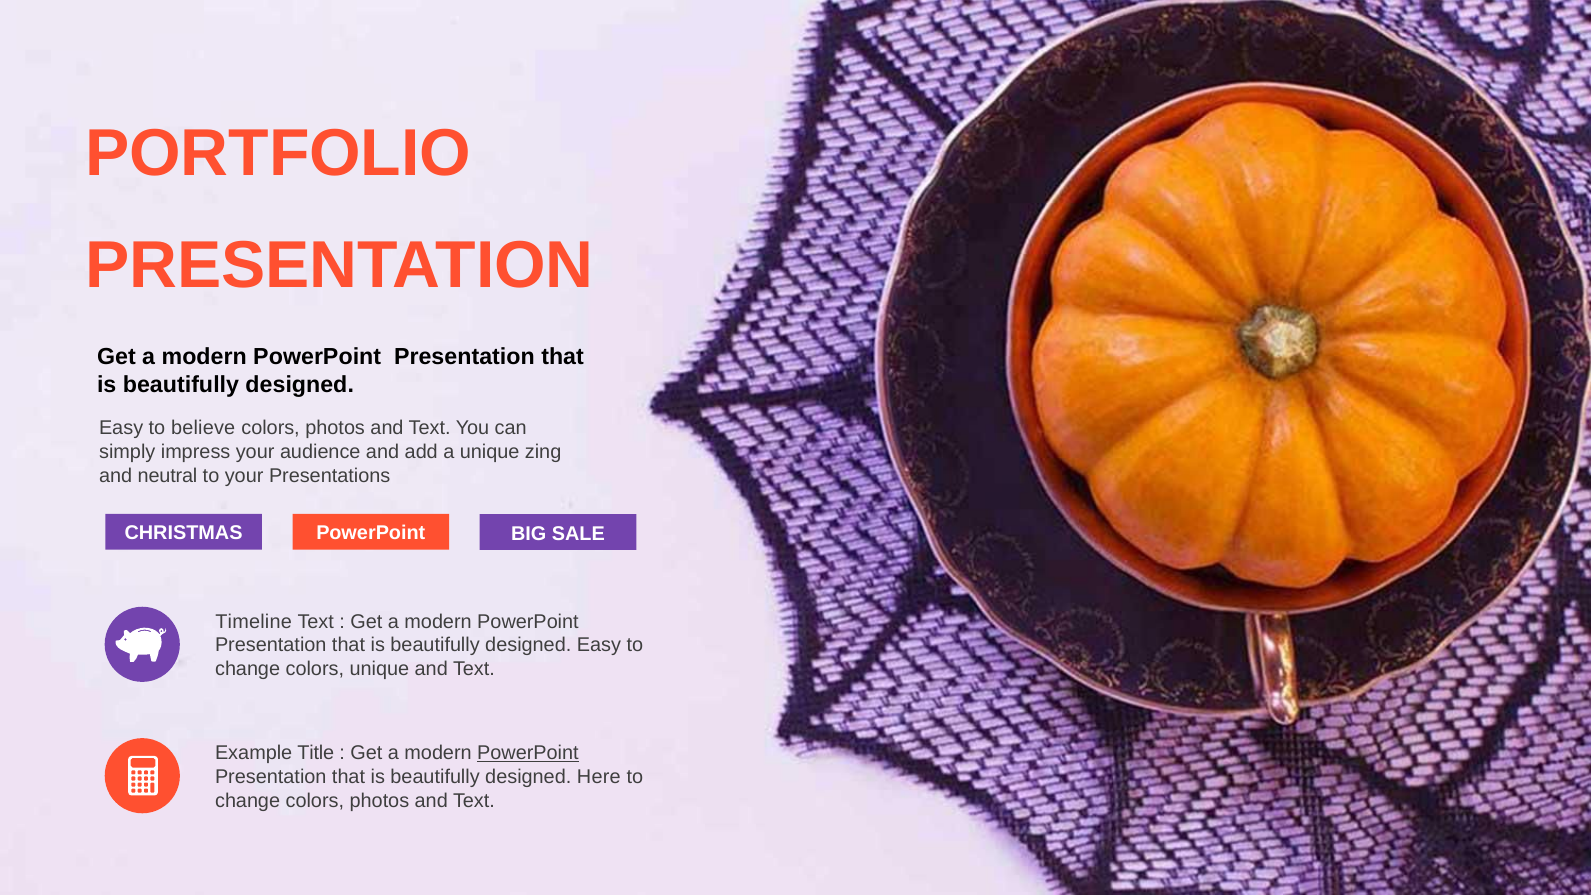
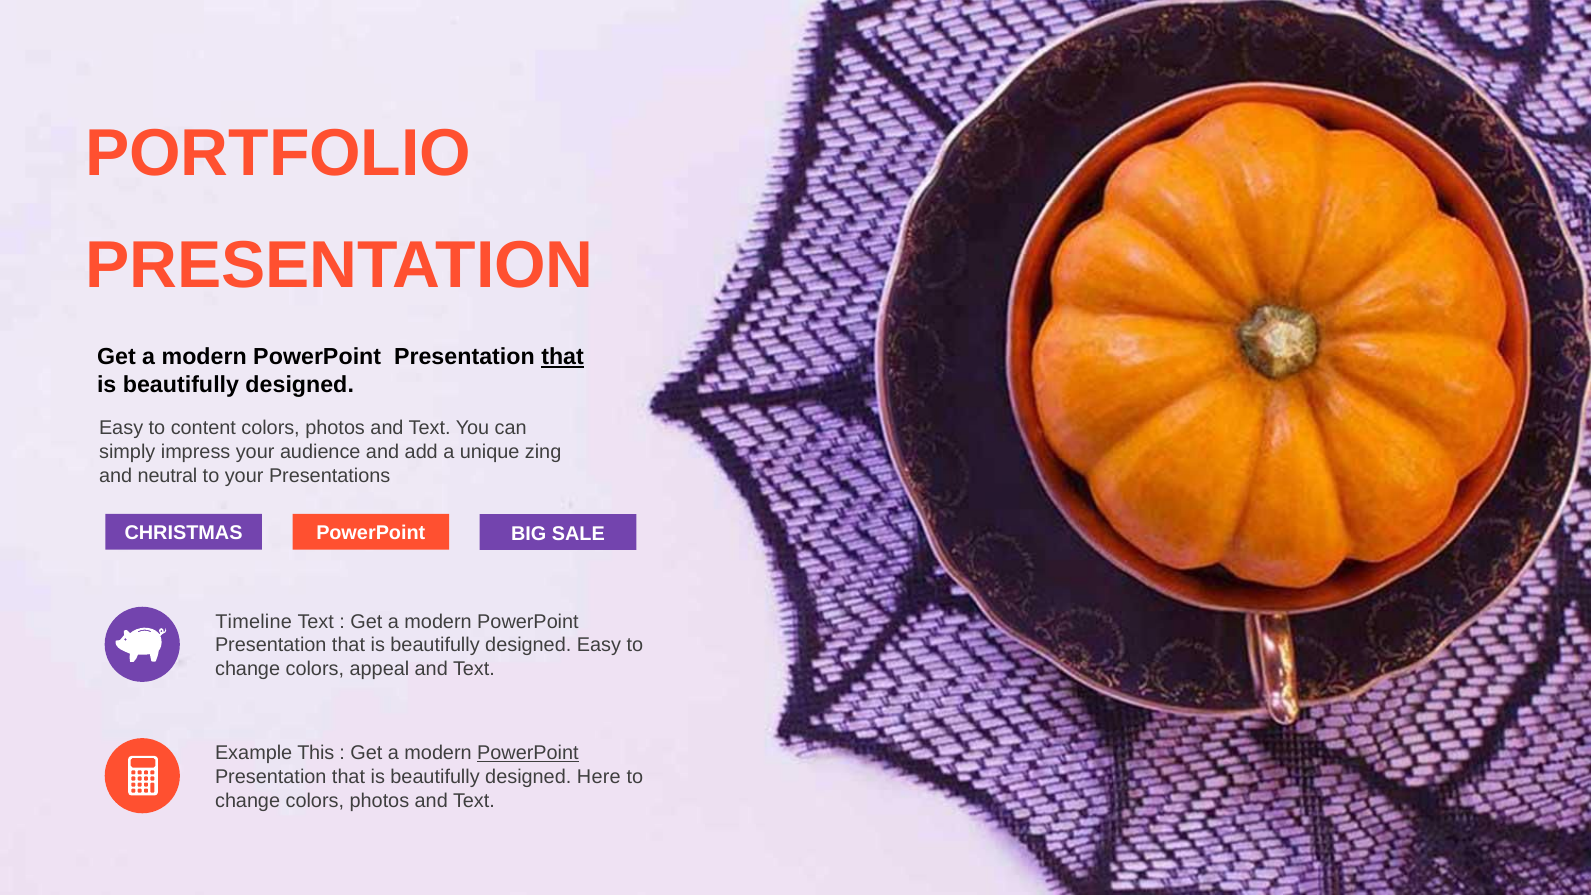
that at (563, 357) underline: none -> present
believe: believe -> content
colors unique: unique -> appeal
Title: Title -> This
